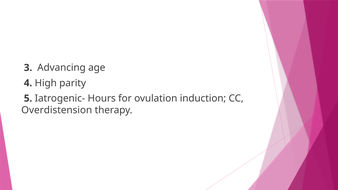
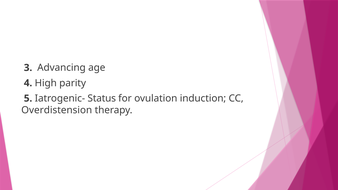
Hours: Hours -> Status
